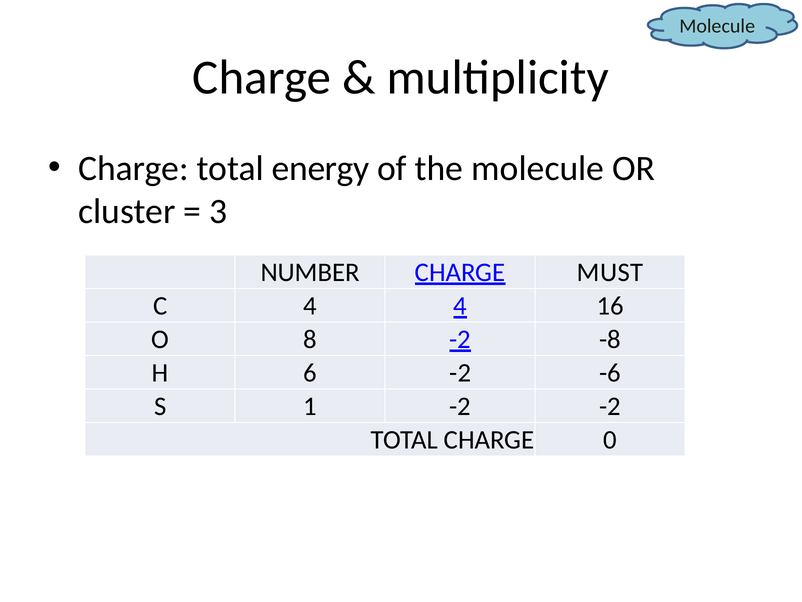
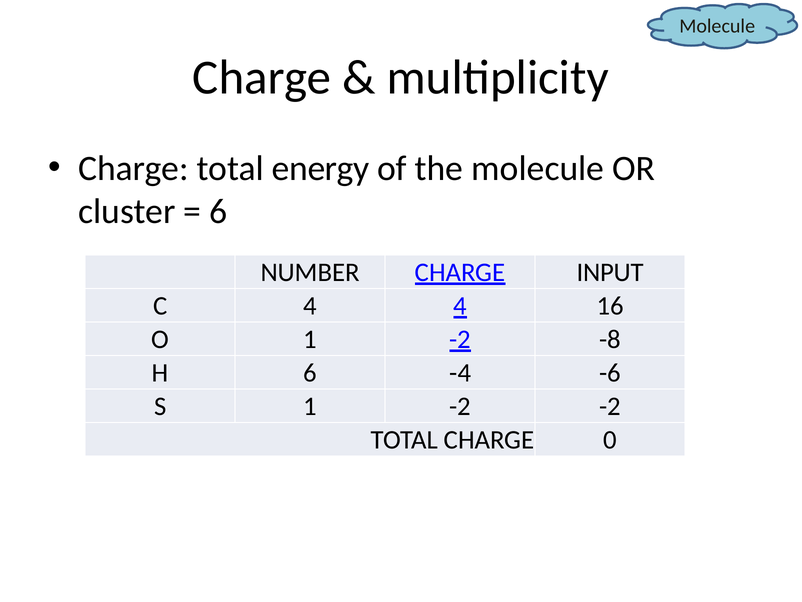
3 at (218, 211): 3 -> 6
MUST: MUST -> INPUT
O 8: 8 -> 1
6 -2: -2 -> -4
